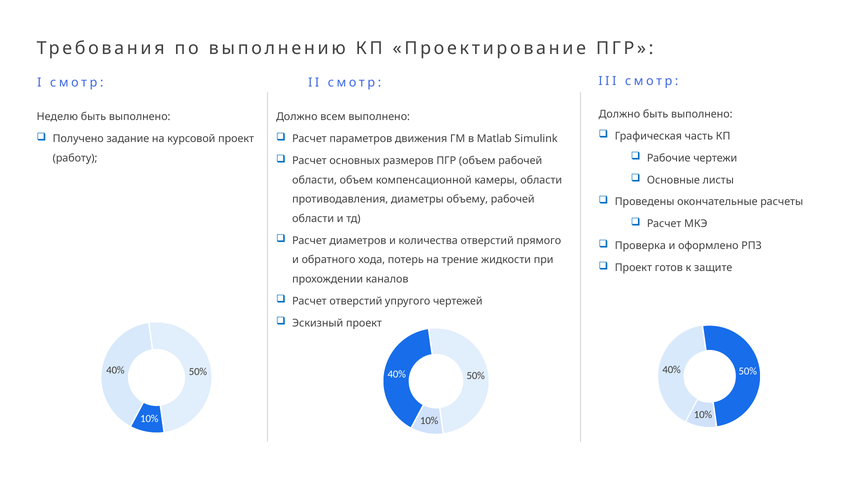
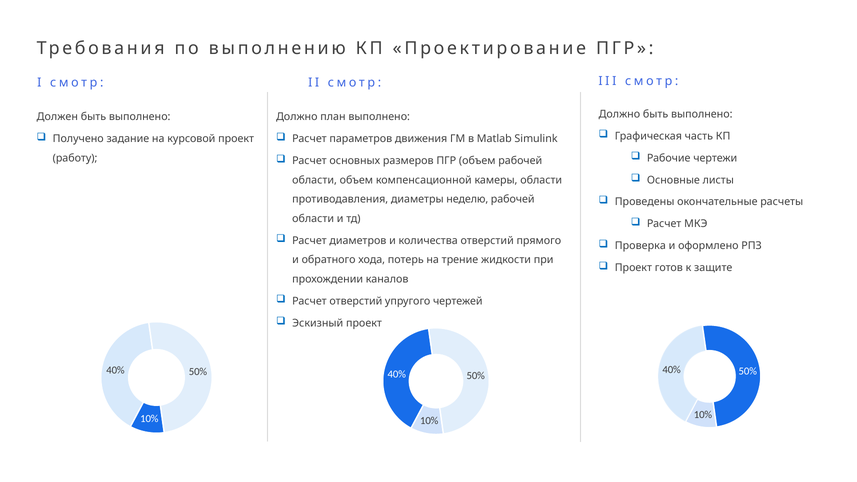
Неделю: Неделю -> Должен
всем: всем -> план
объему: объему -> неделю
